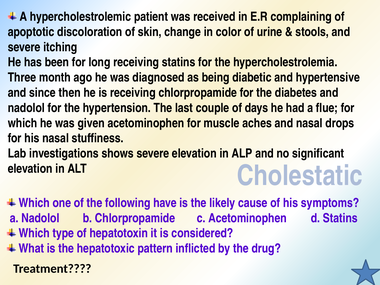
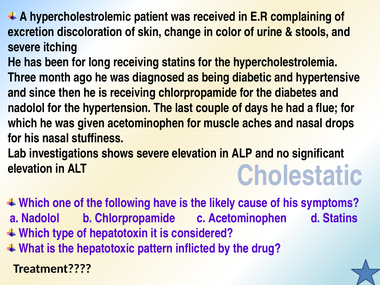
apoptotic: apoptotic -> excretion
